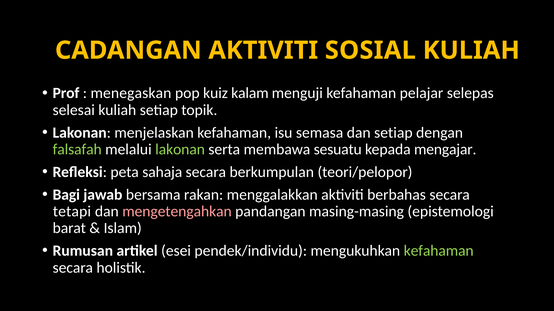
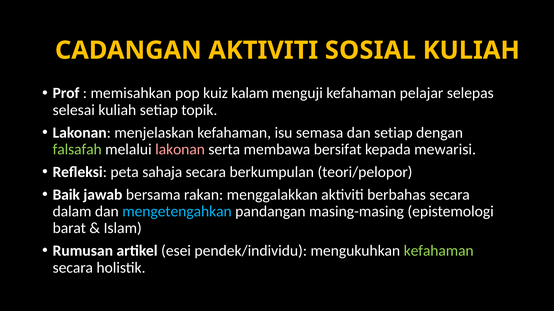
menegaskan: menegaskan -> memisahkan
lakonan at (180, 150) colour: light green -> pink
sesuatu: sesuatu -> bersifat
mengajar: mengajar -> mewarisi
Bagi: Bagi -> Baik
tetapi: tetapi -> dalam
mengetengahkan colour: pink -> light blue
